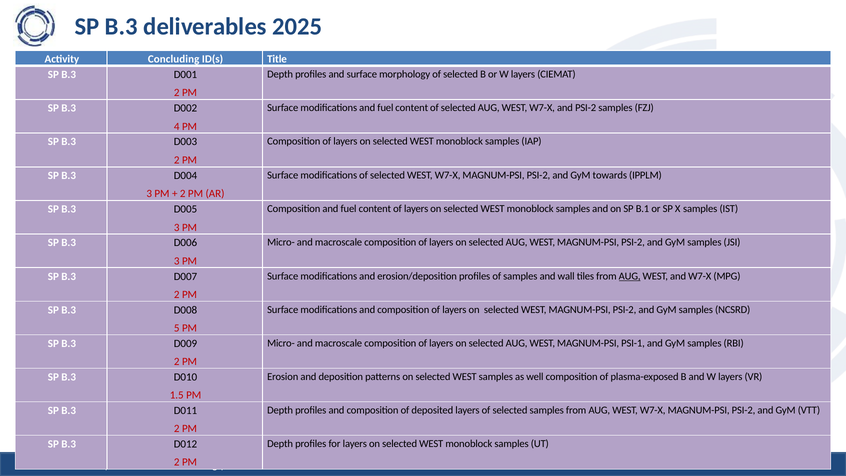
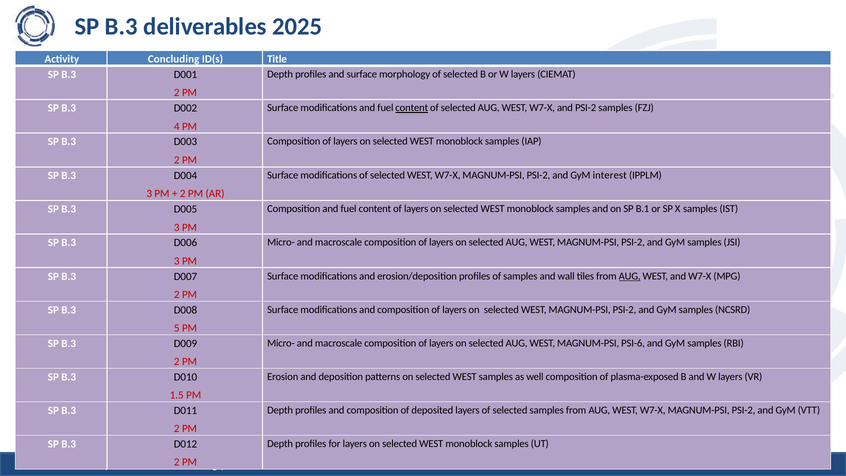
content at (412, 108) underline: none -> present
towards: towards -> interest
PSI-1: PSI-1 -> PSI-6
